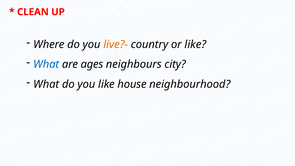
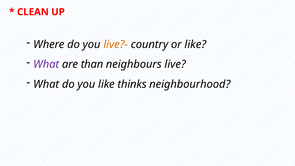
What at (46, 64) colour: blue -> purple
ages: ages -> than
city: city -> live
house: house -> thinks
